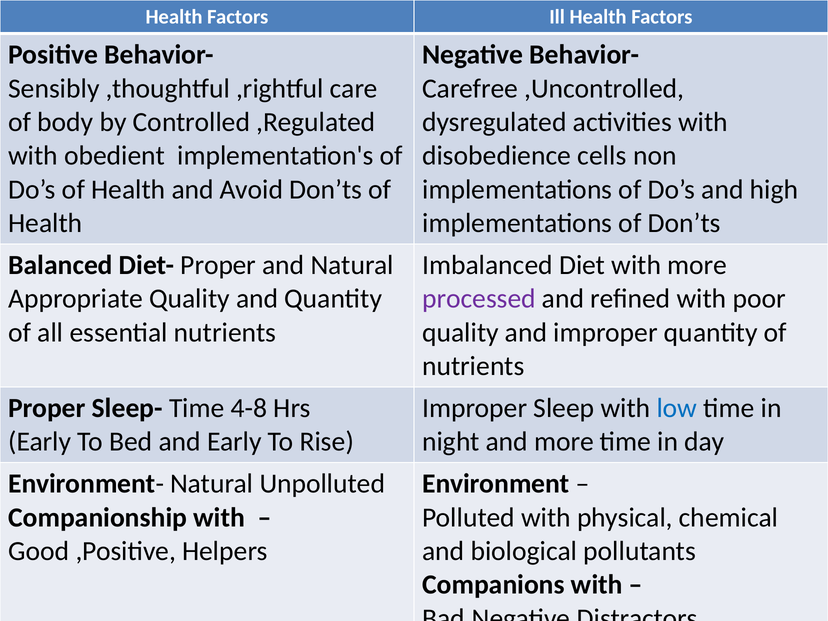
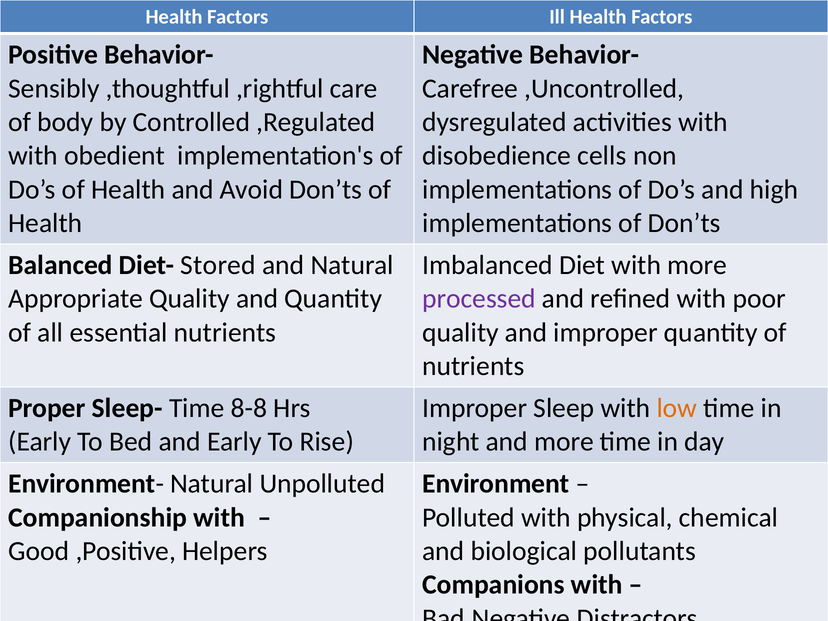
Diet- Proper: Proper -> Stored
4-8: 4-8 -> 8-8
low colour: blue -> orange
